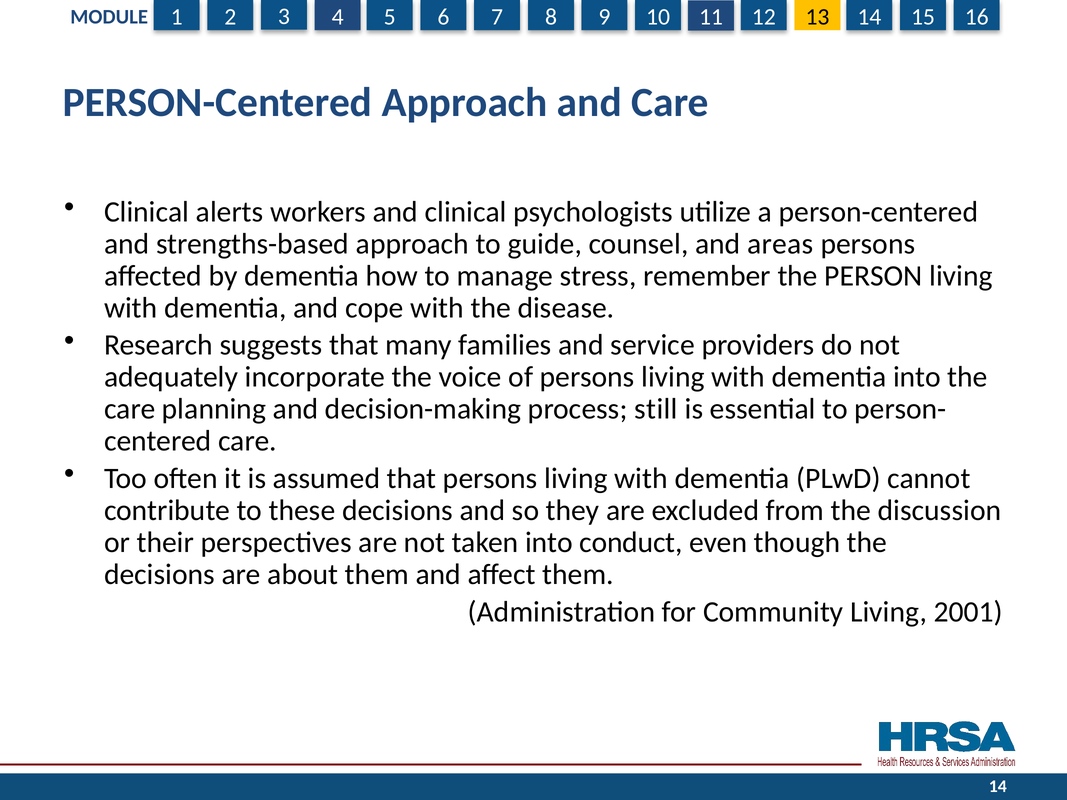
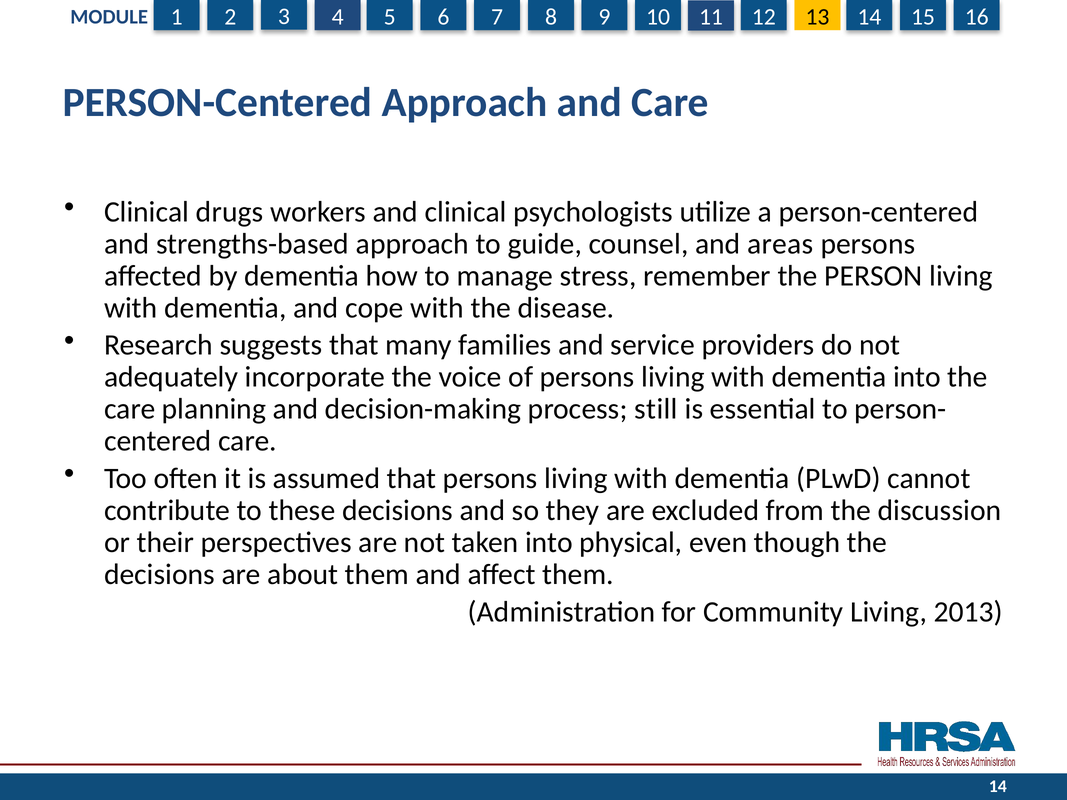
alerts: alerts -> drugs
conduct: conduct -> physical
2001: 2001 -> 2013
